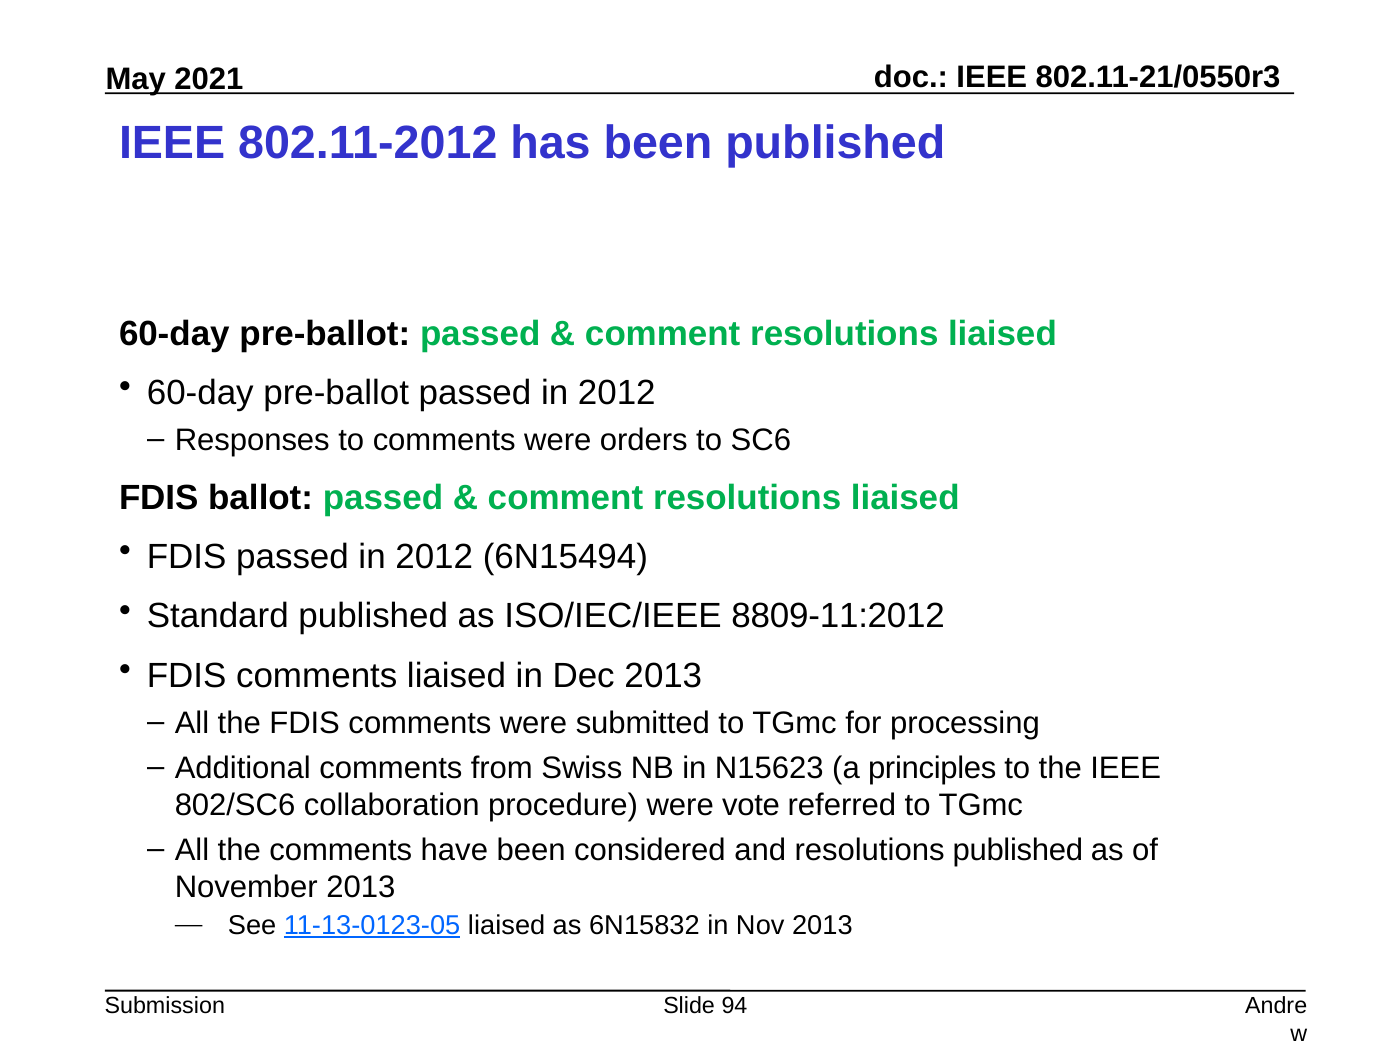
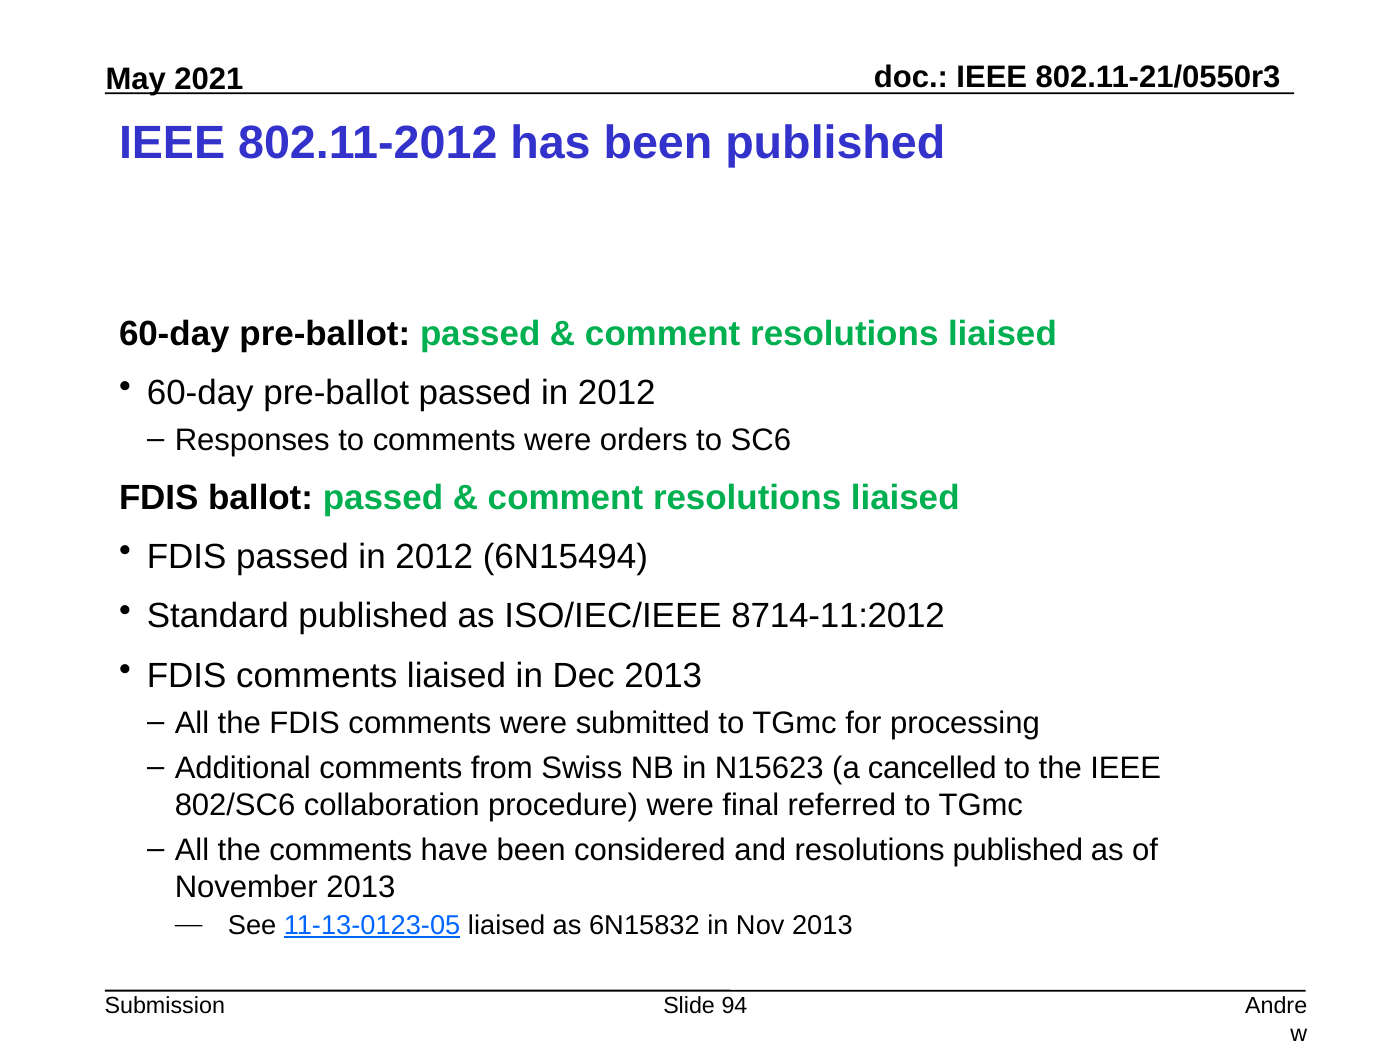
8809-11:2012: 8809-11:2012 -> 8714-11:2012
principles: principles -> cancelled
vote: vote -> final
